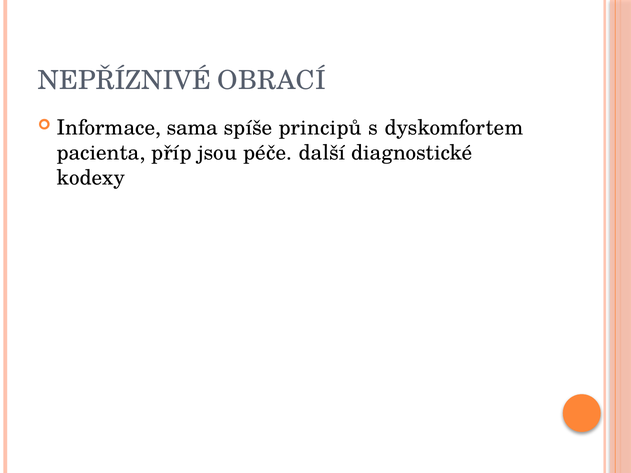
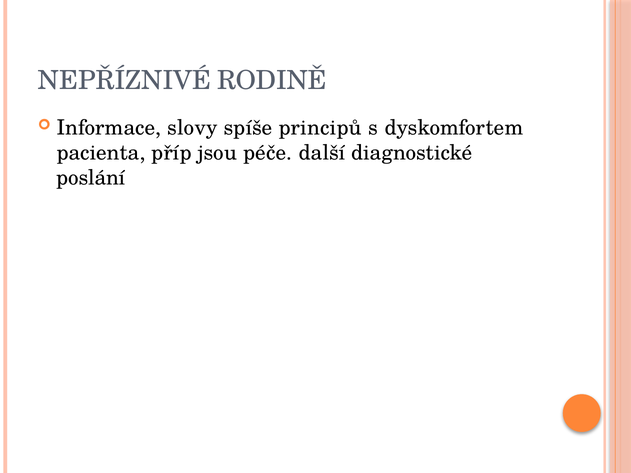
OBRACÍ: OBRACÍ -> RODINĚ
sama: sama -> slovy
kodexy: kodexy -> poslání
